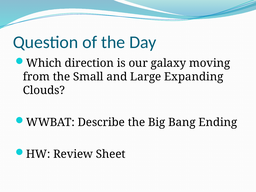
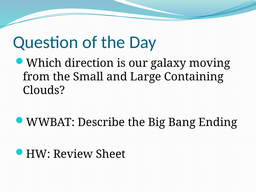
Expanding: Expanding -> Containing
